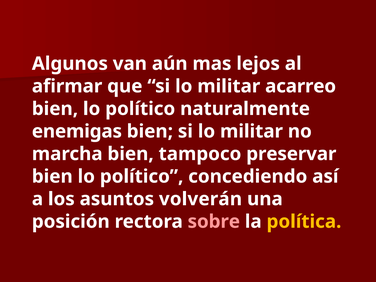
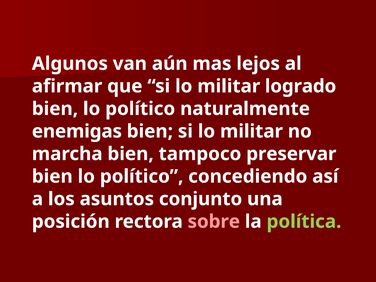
acarreo: acarreo -> logrado
volverán: volverán -> conjunto
política colour: yellow -> light green
